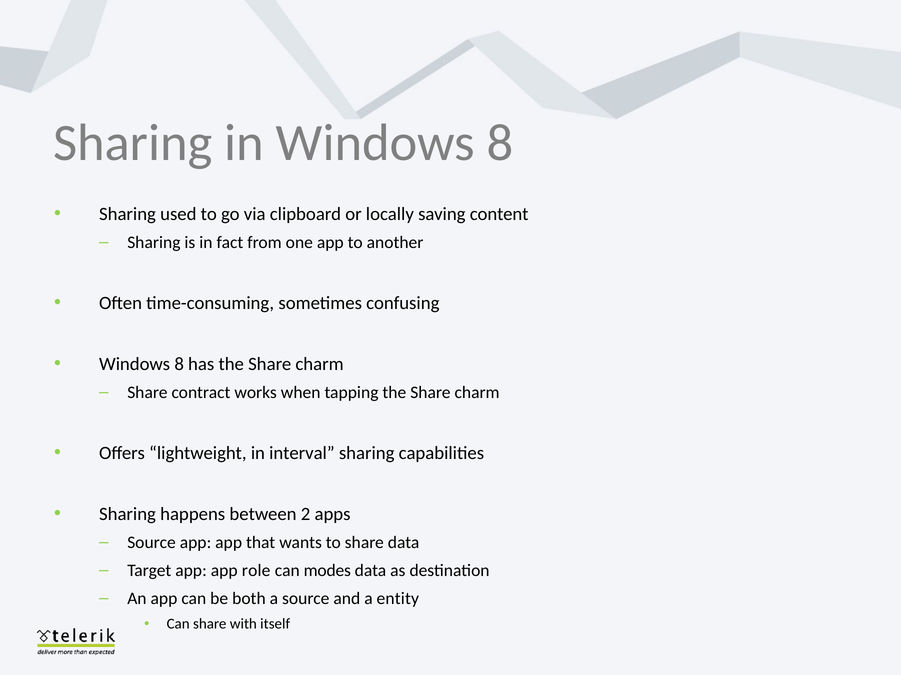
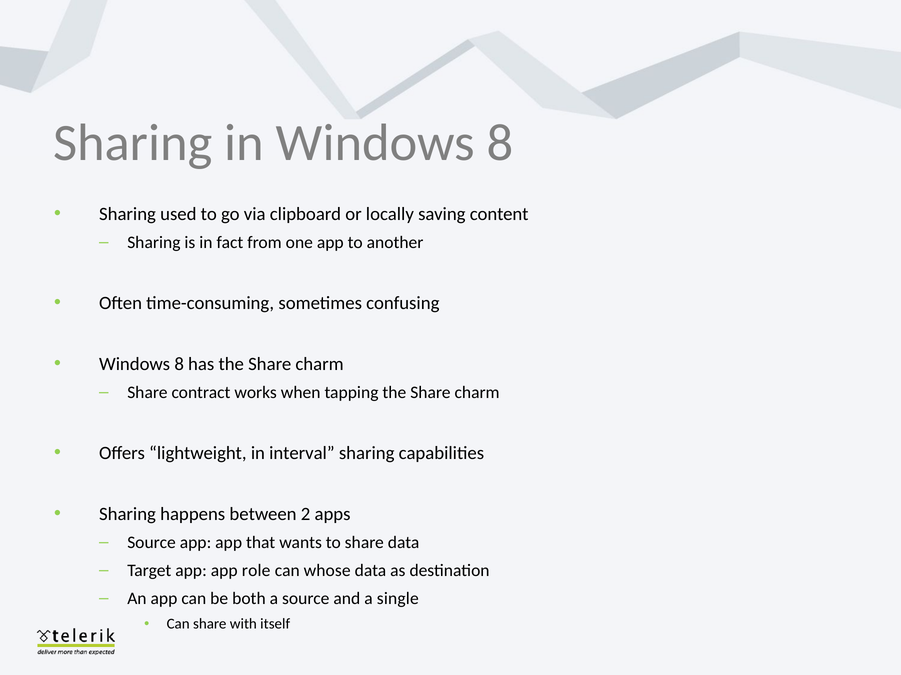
modes: modes -> whose
entity: entity -> single
